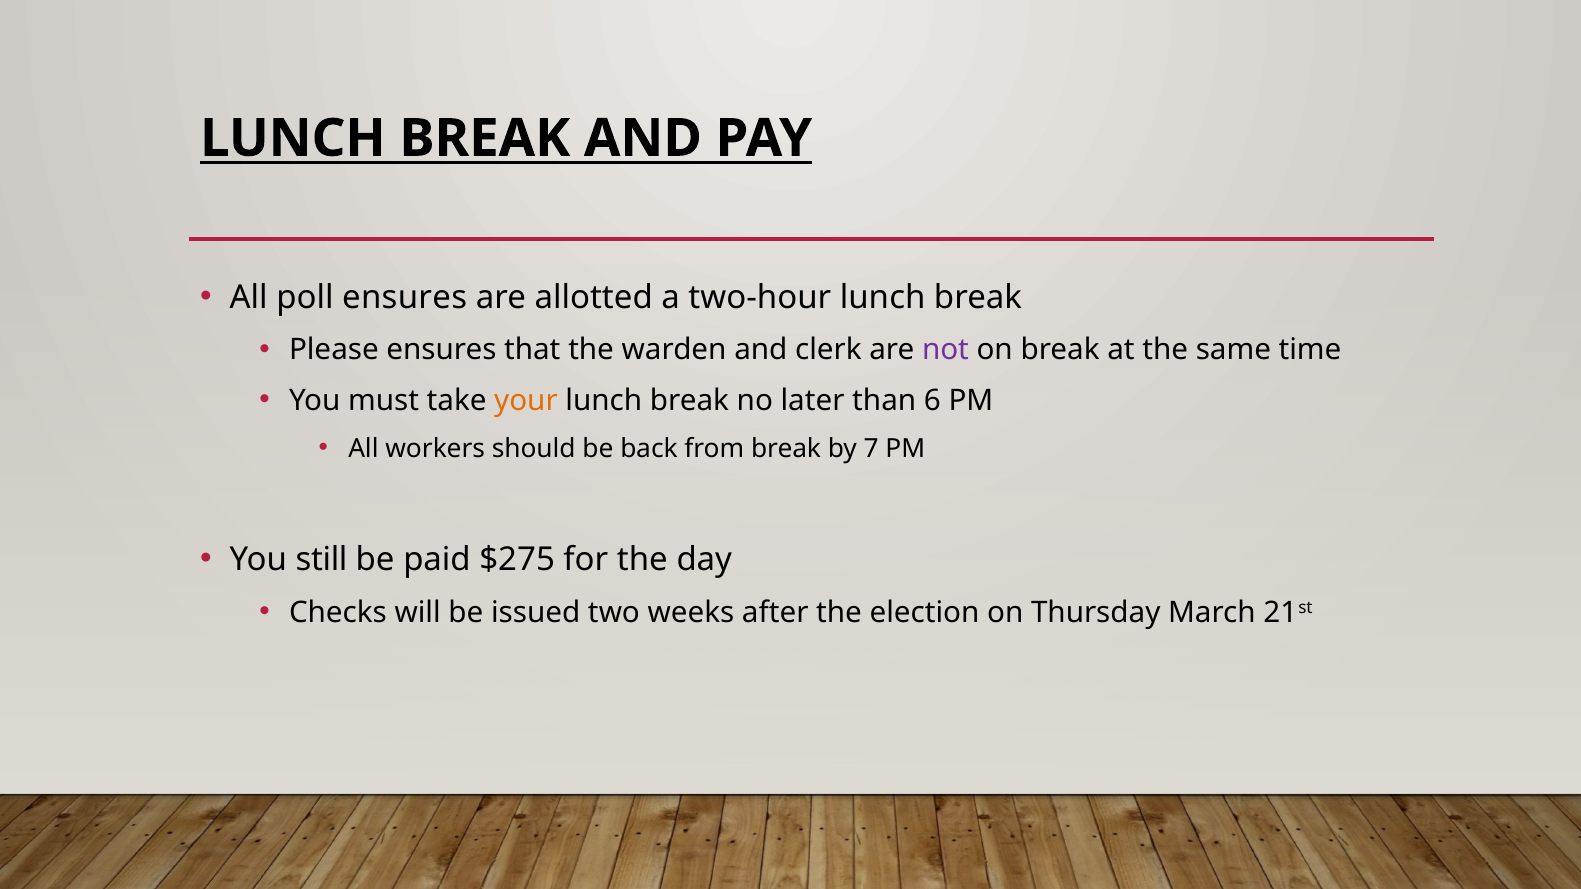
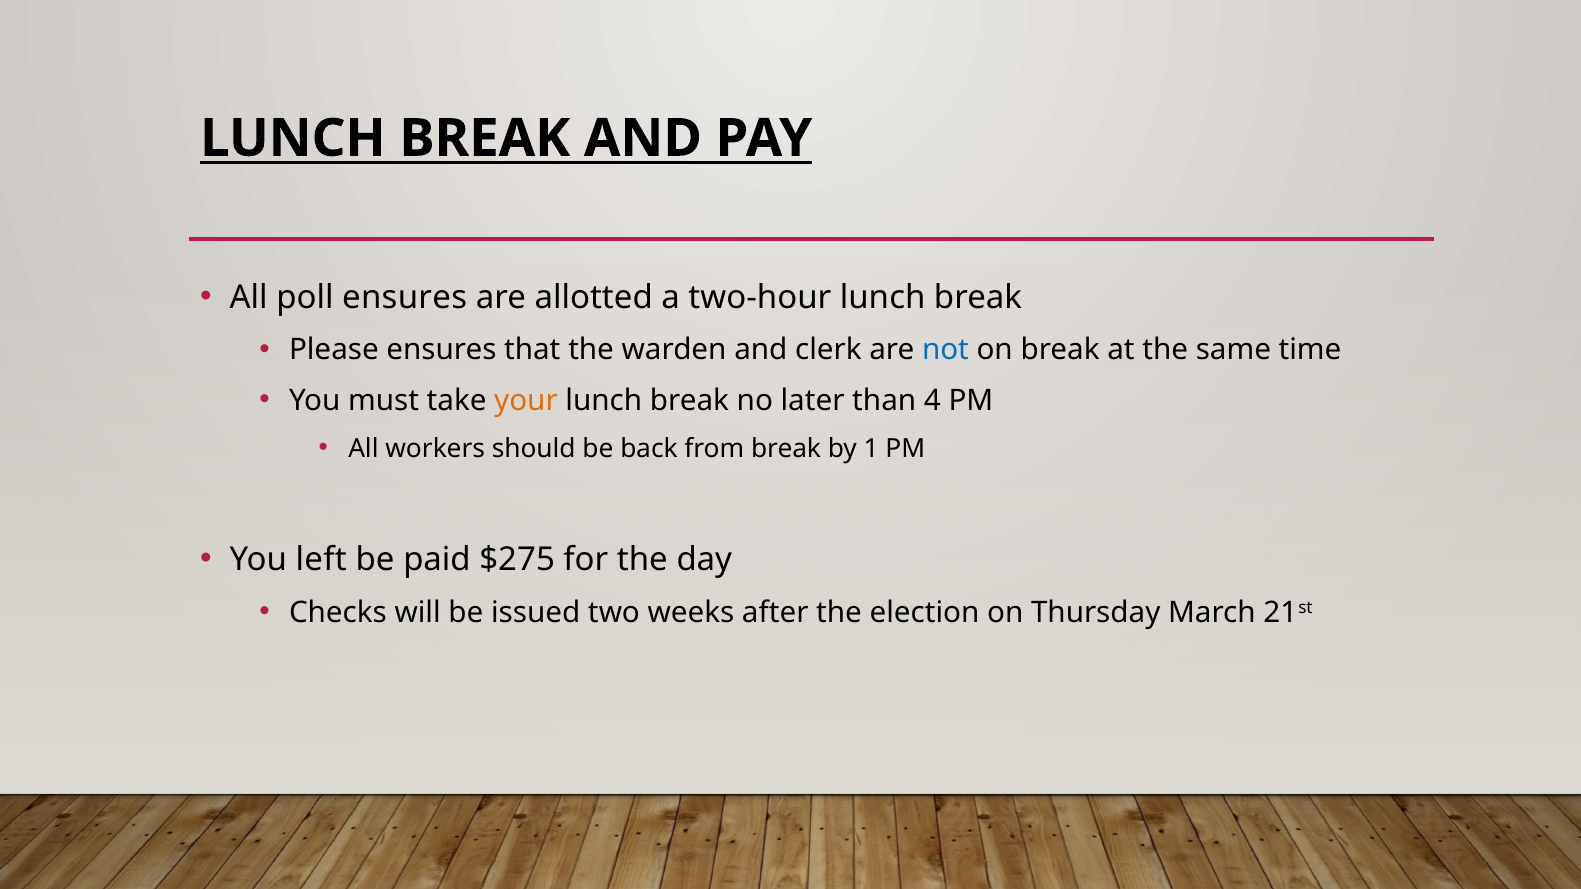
not colour: purple -> blue
6: 6 -> 4
7: 7 -> 1
still: still -> left
